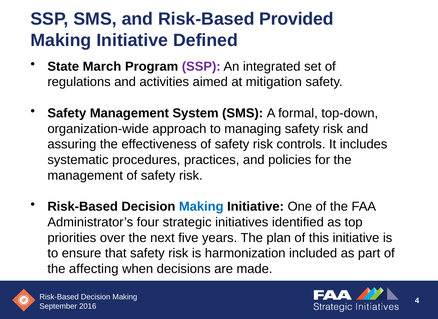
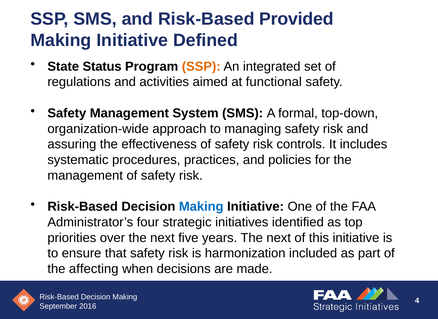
March: March -> Status
SSP at (201, 66) colour: purple -> orange
mitigation: mitigation -> functional
years The plan: plan -> next
